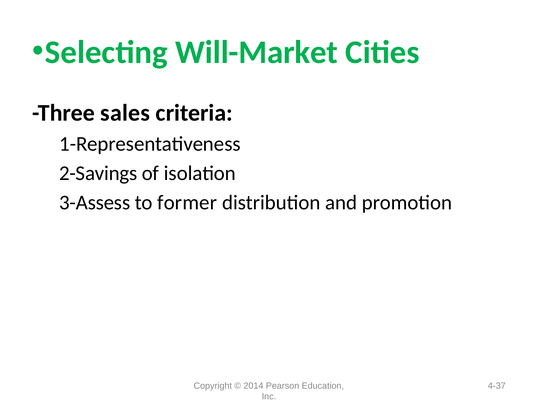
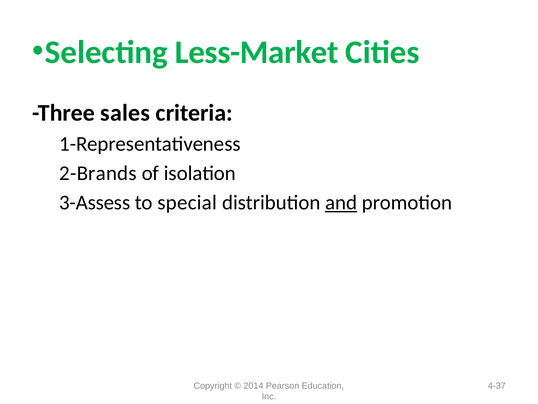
Will-Market: Will-Market -> Less-Market
2-Savings: 2-Savings -> 2-Brands
former: former -> special
and underline: none -> present
